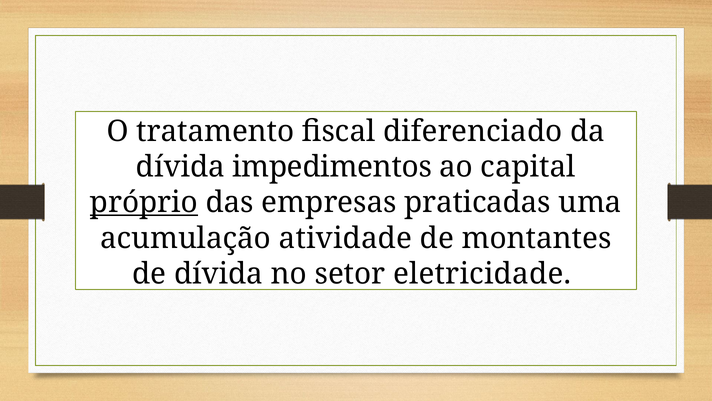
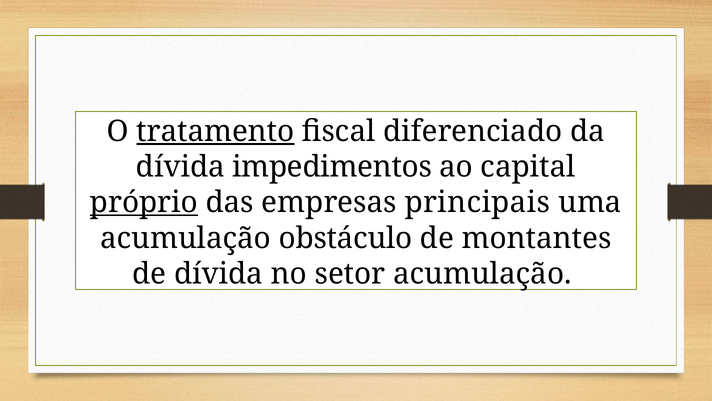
tratamento underline: none -> present
praticadas: praticadas -> principais
atividade: atividade -> obstáculo
setor eletricidade: eletricidade -> acumulação
